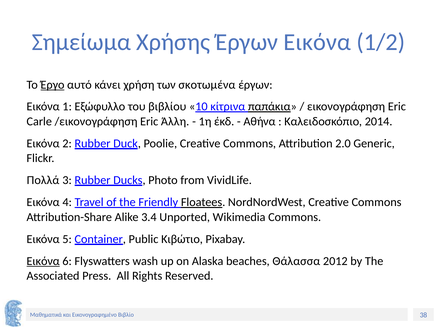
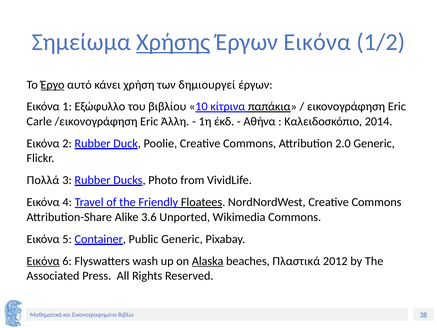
Χρήσης underline: none -> present
σκοτωμένα: σκοτωμένα -> δημιουργεί
3.4: 3.4 -> 3.6
Public Κιβώτιο: Κιβώτιο -> Generic
Alaska underline: none -> present
Θάλασσα: Θάλασσα -> Πλαστικά
